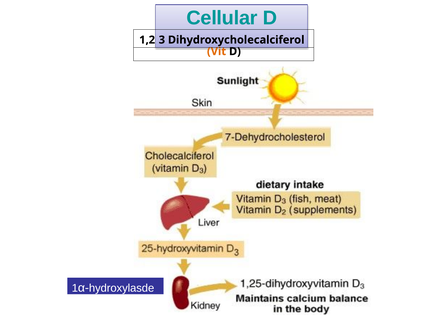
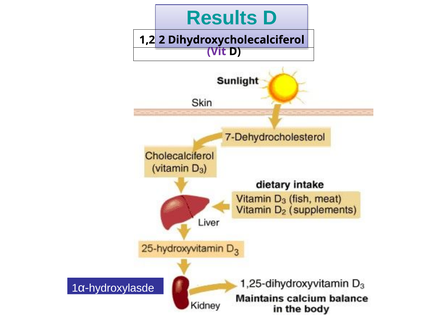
Cellular: Cellular -> Results
3: 3 -> 2
Vit colour: orange -> purple
